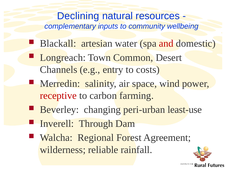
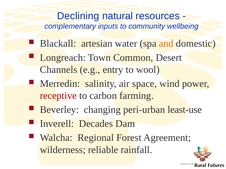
and colour: red -> orange
costs: costs -> wool
Through: Through -> Decades
